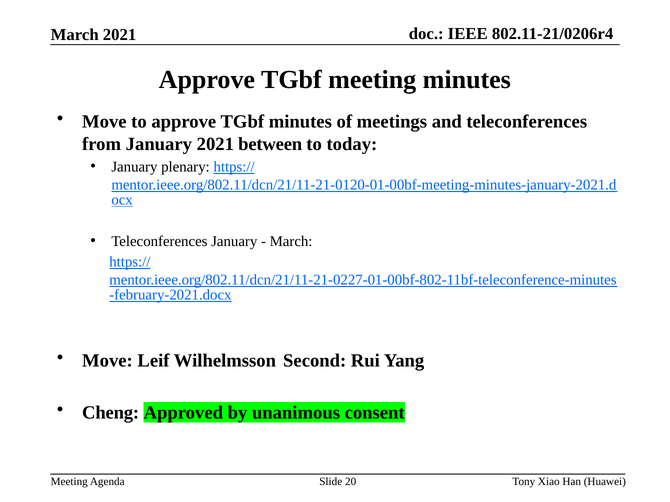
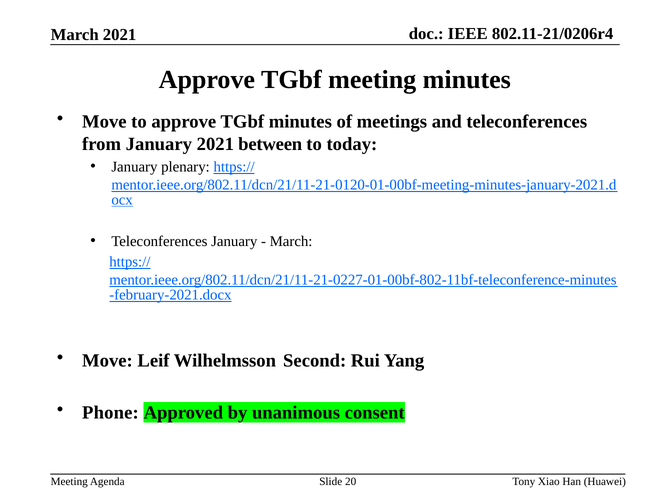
Cheng: Cheng -> Phone
